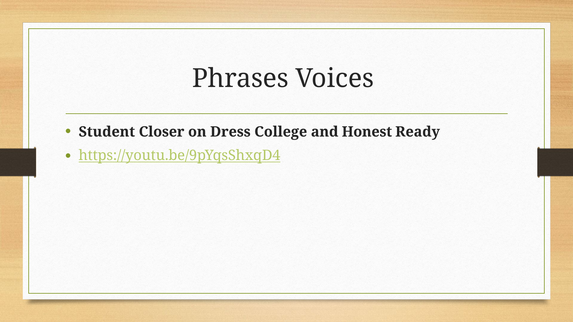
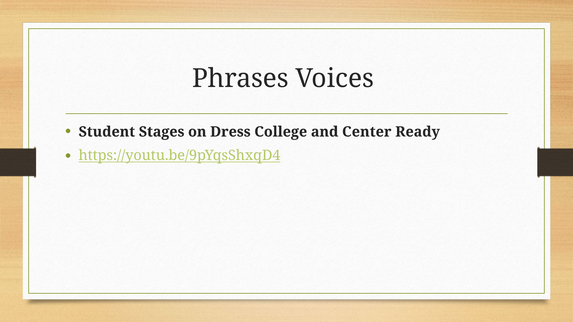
Closer: Closer -> Stages
Honest: Honest -> Center
